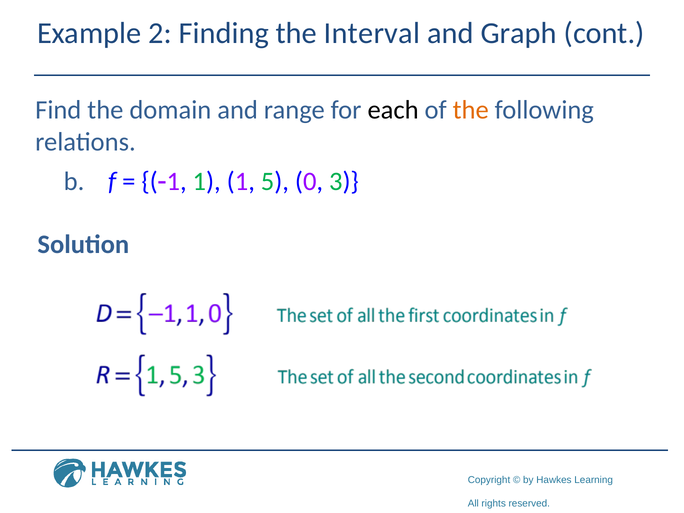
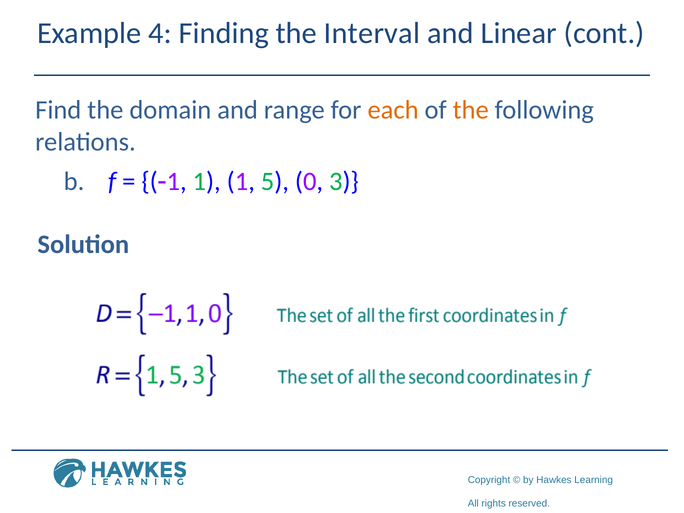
2: 2 -> 4
Graph: Graph -> Linear
each colour: black -> orange
